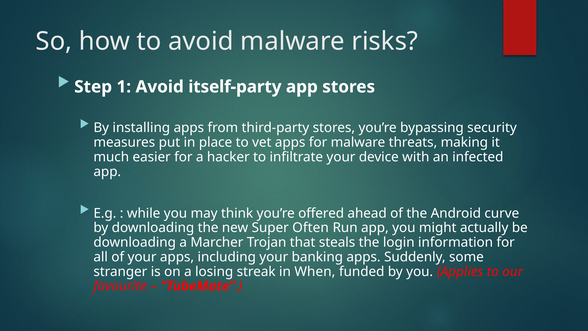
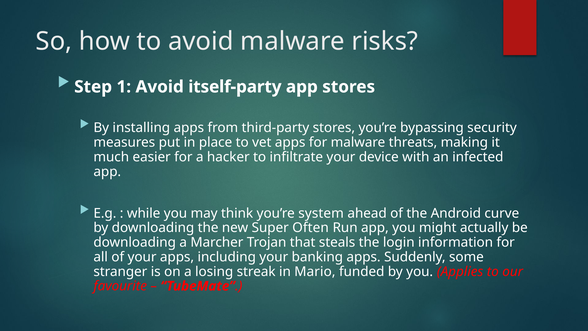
offered: offered -> system
When: When -> Mario
